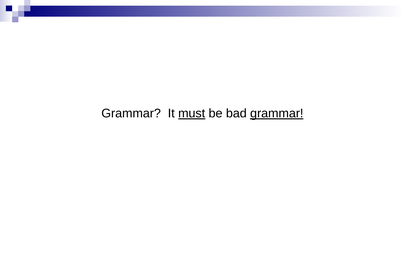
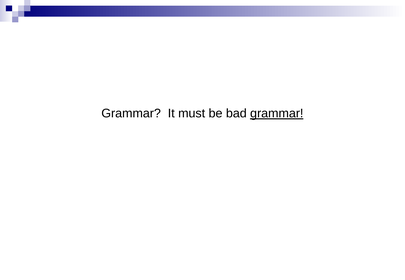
must underline: present -> none
